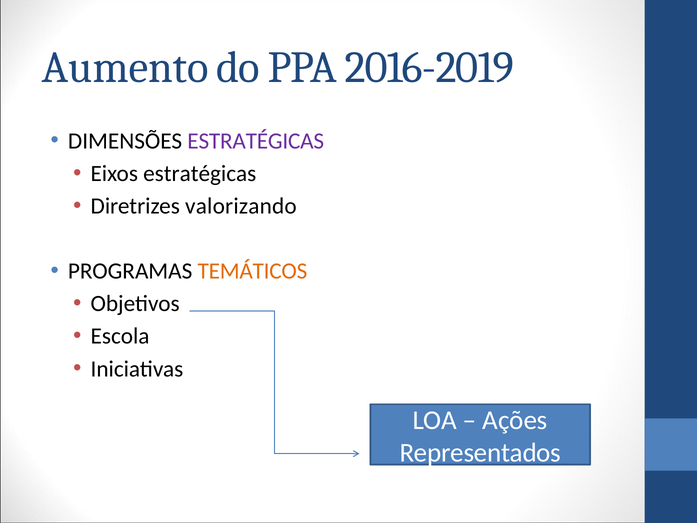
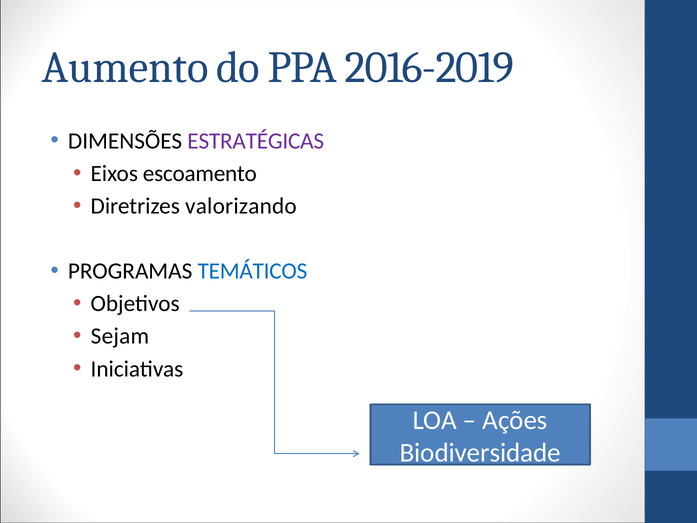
Eixos estratégicas: estratégicas -> escoamento
TEMÁTICOS colour: orange -> blue
Escola: Escola -> Sejam
Representados: Representados -> Biodiversidade
